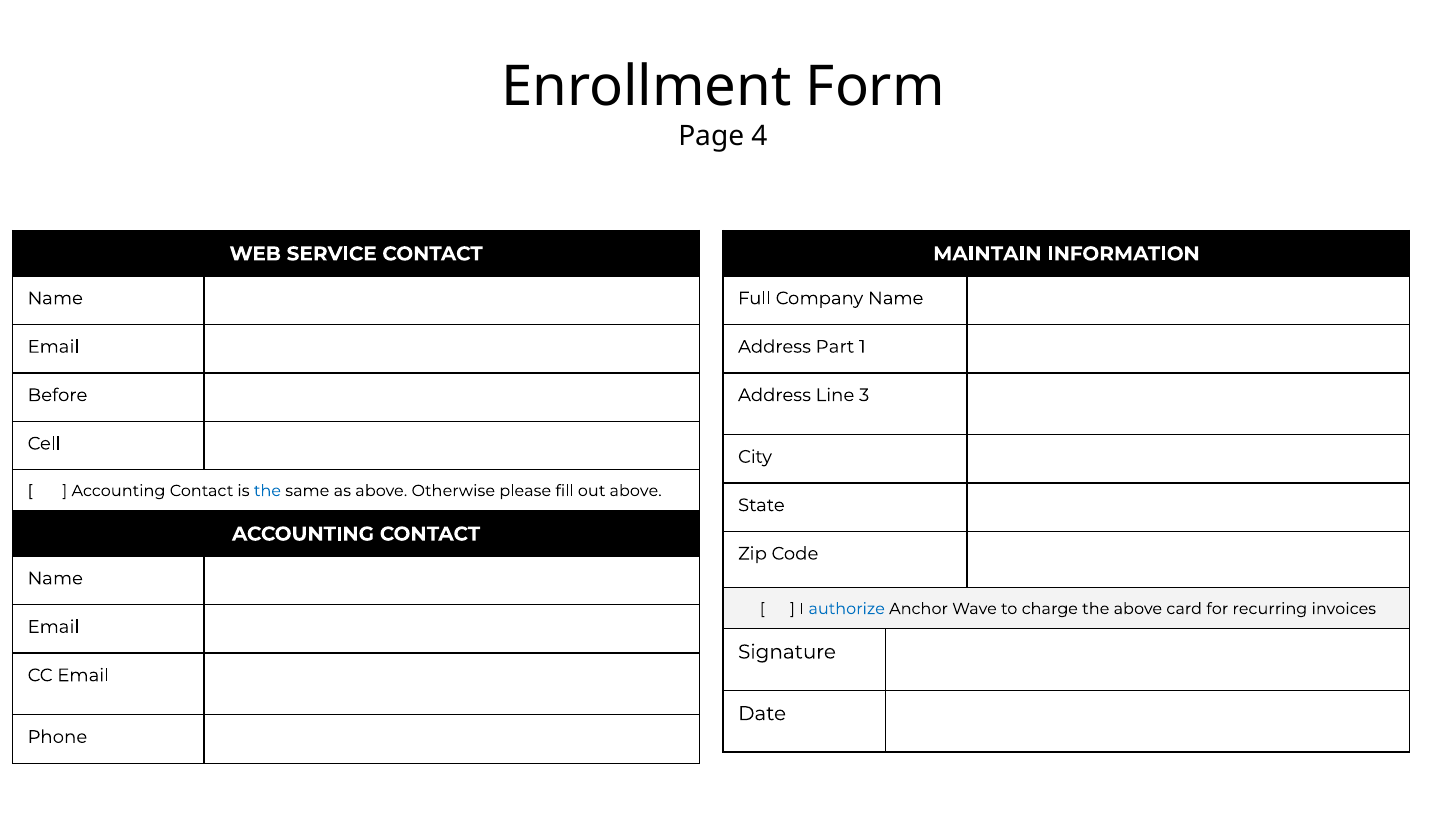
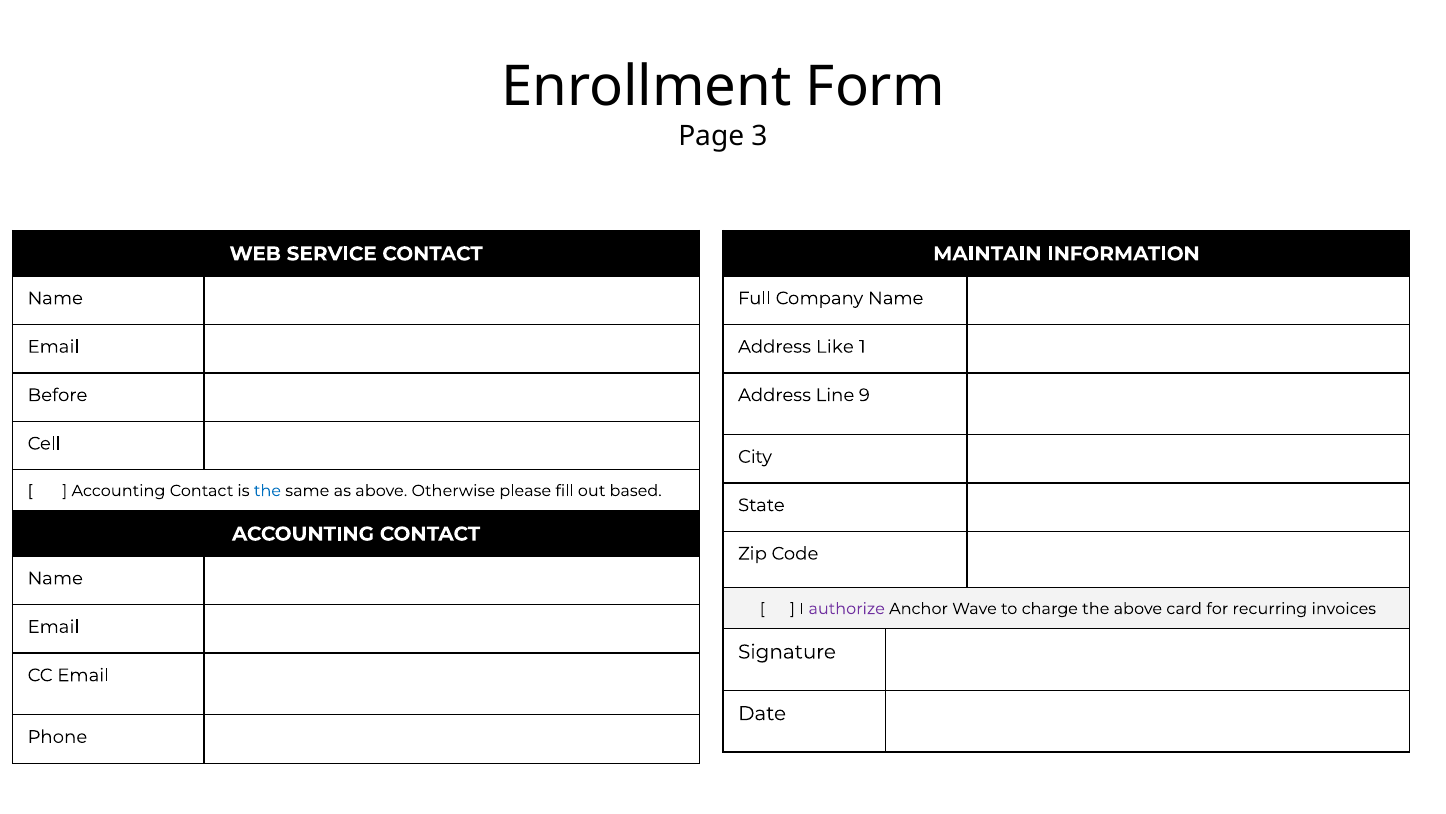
4: 4 -> 3
Part: Part -> Like
3: 3 -> 9
out above: above -> based
authorize colour: blue -> purple
